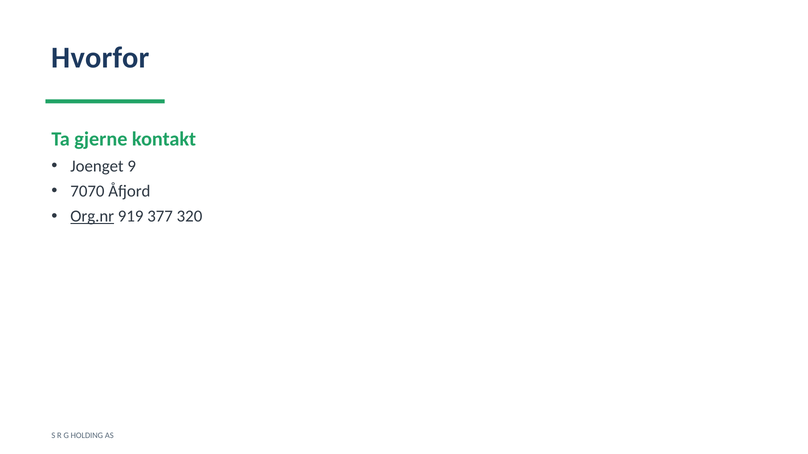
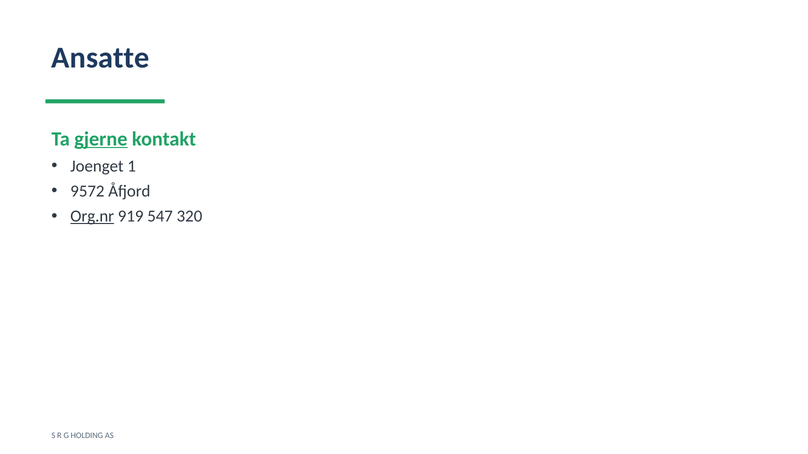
Hvorfor: Hvorfor -> Ansatte
gjerne underline: none -> present
9: 9 -> 1
7070: 7070 -> 9572
377: 377 -> 547
